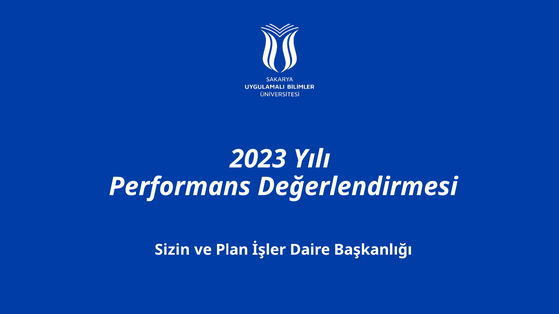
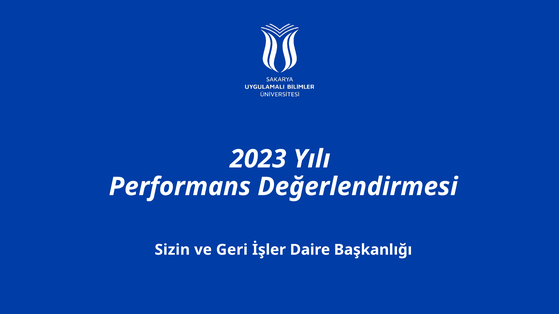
Plan: Plan -> Geri
